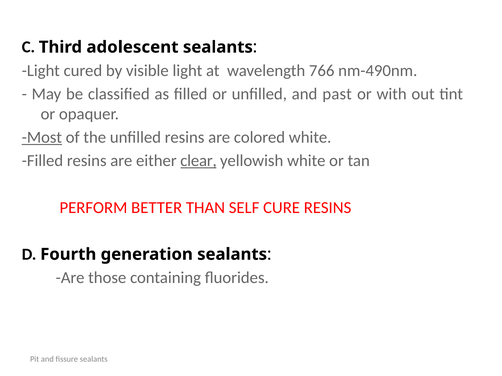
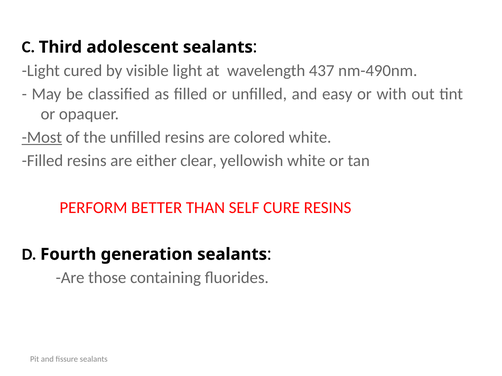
766: 766 -> 437
past: past -> easy
clear underline: present -> none
